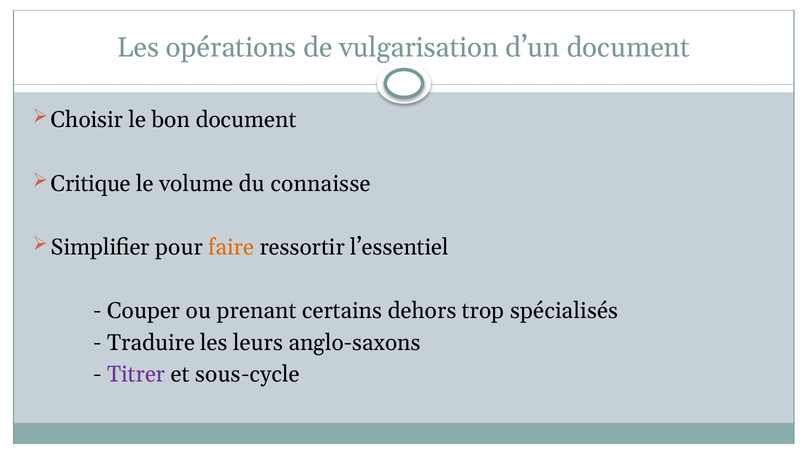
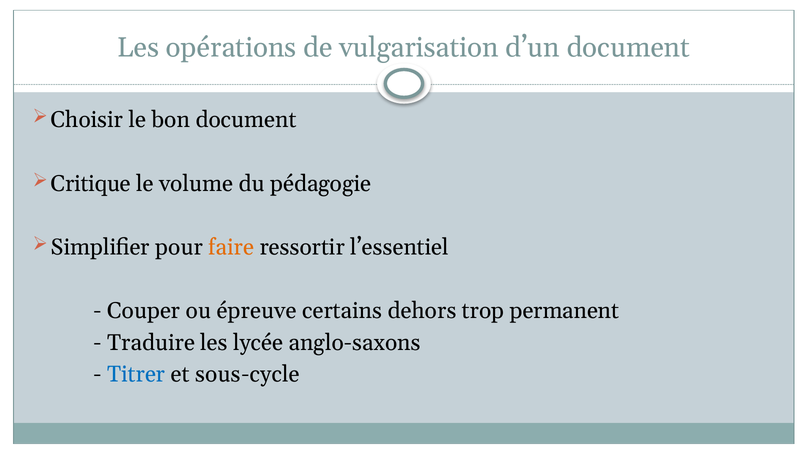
connaisse: connaisse -> pédagogie
prenant: prenant -> épreuve
spécialisés: spécialisés -> permanent
leurs: leurs -> lycée
Titrer colour: purple -> blue
